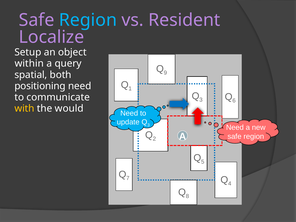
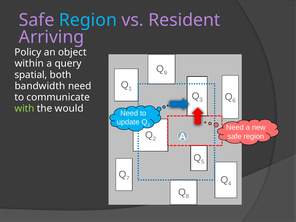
Localize: Localize -> Arriving
Setup: Setup -> Policy
positioning: positioning -> bandwidth
with colour: yellow -> light green
